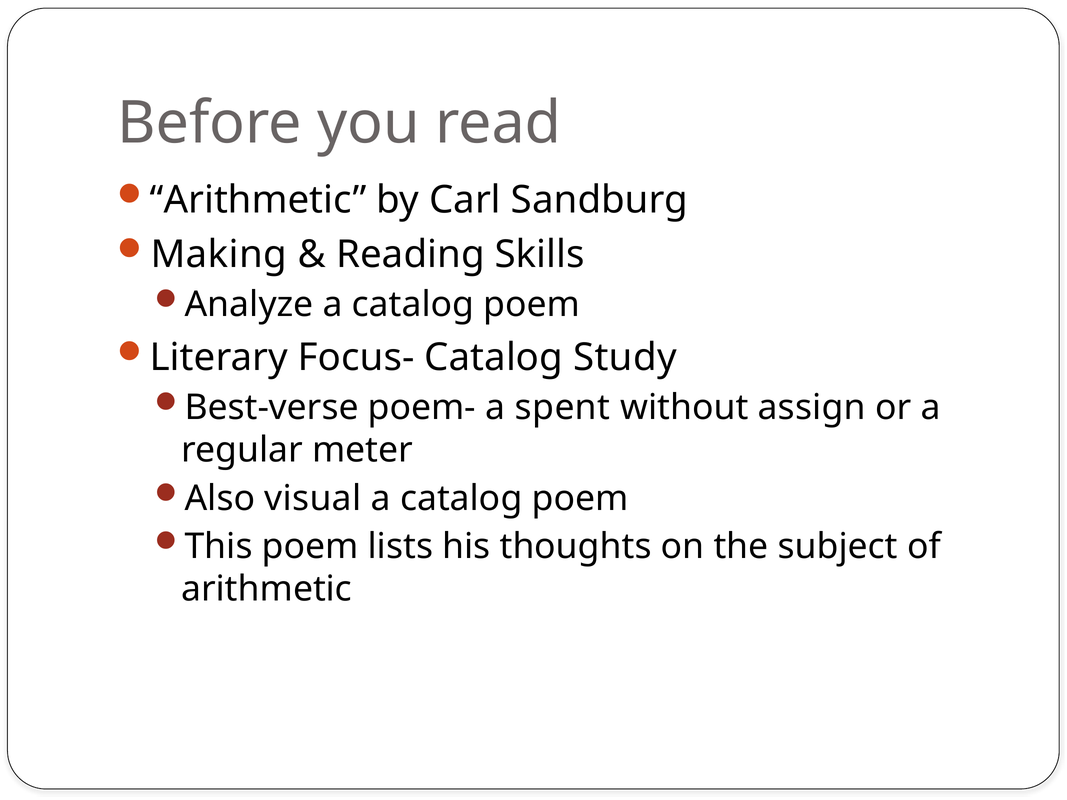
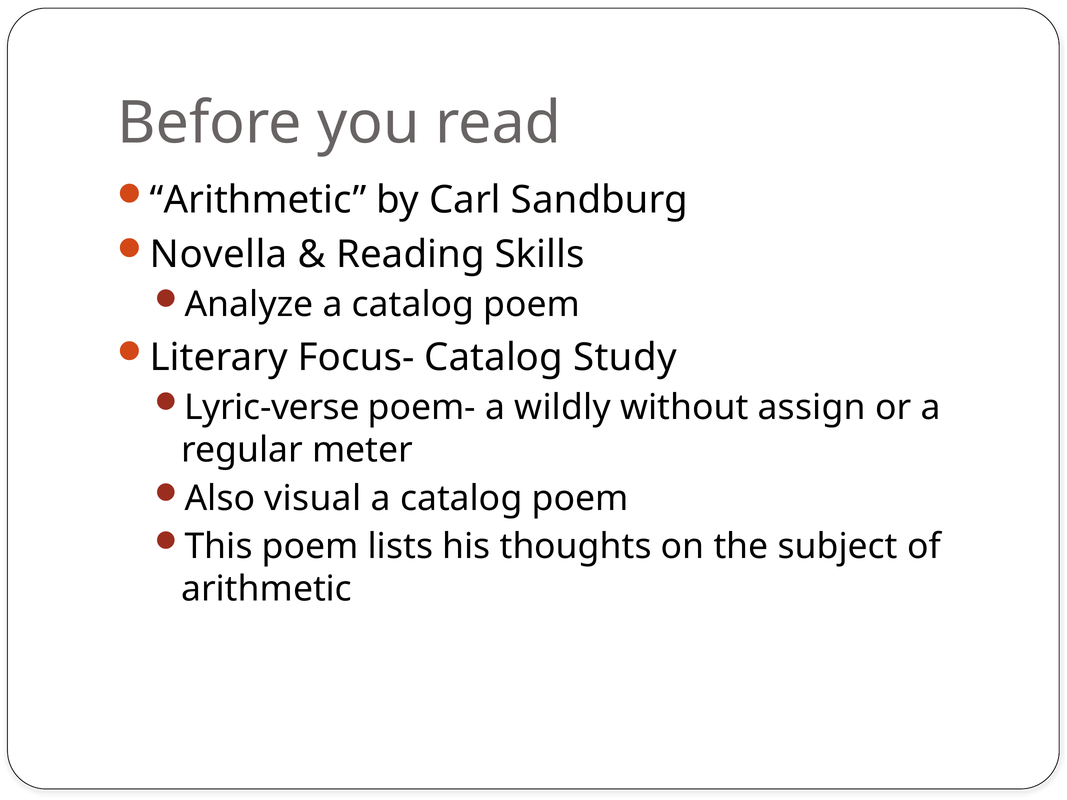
Making: Making -> Novella
Best-verse: Best-verse -> Lyric-verse
spent: spent -> wildly
